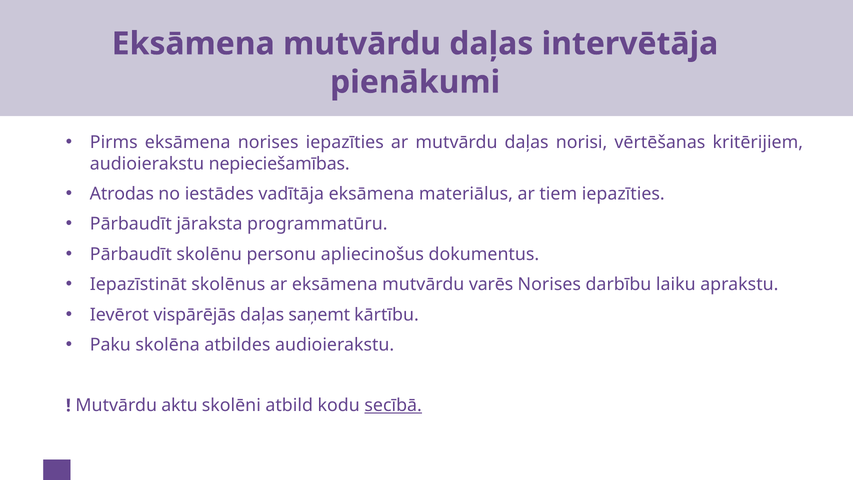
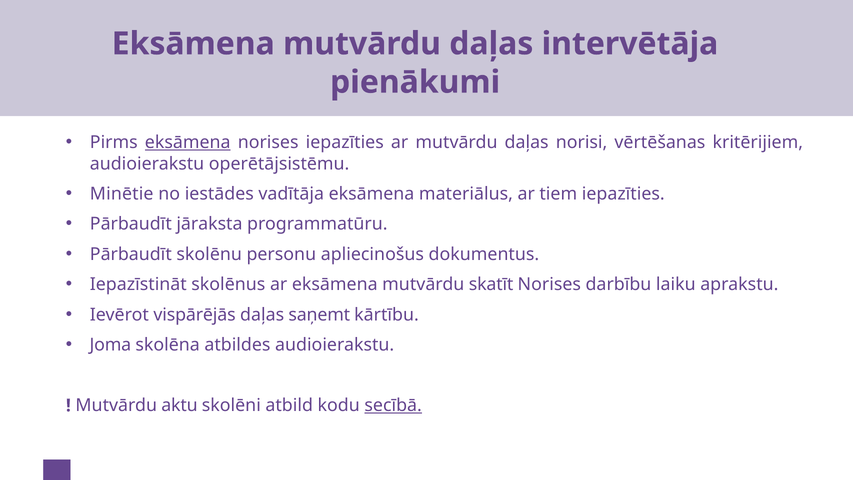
eksāmena at (188, 142) underline: none -> present
nepieciešamības: nepieciešamības -> operētājsistēmu
Atrodas: Atrodas -> Minētie
varēs: varēs -> skatīt
Paku: Paku -> Joma
